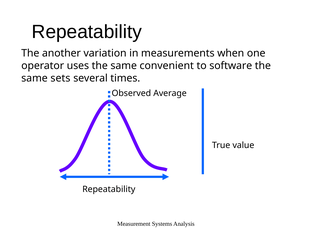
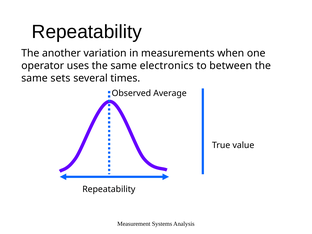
convenient: convenient -> electronics
software: software -> between
